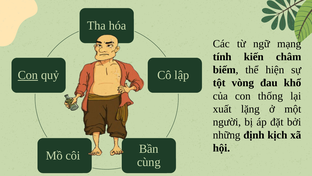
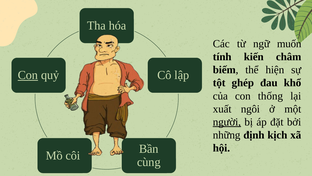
mạng: mạng -> muốn
vòng: vòng -> ghép
lặng: lặng -> ngôi
người underline: none -> present
